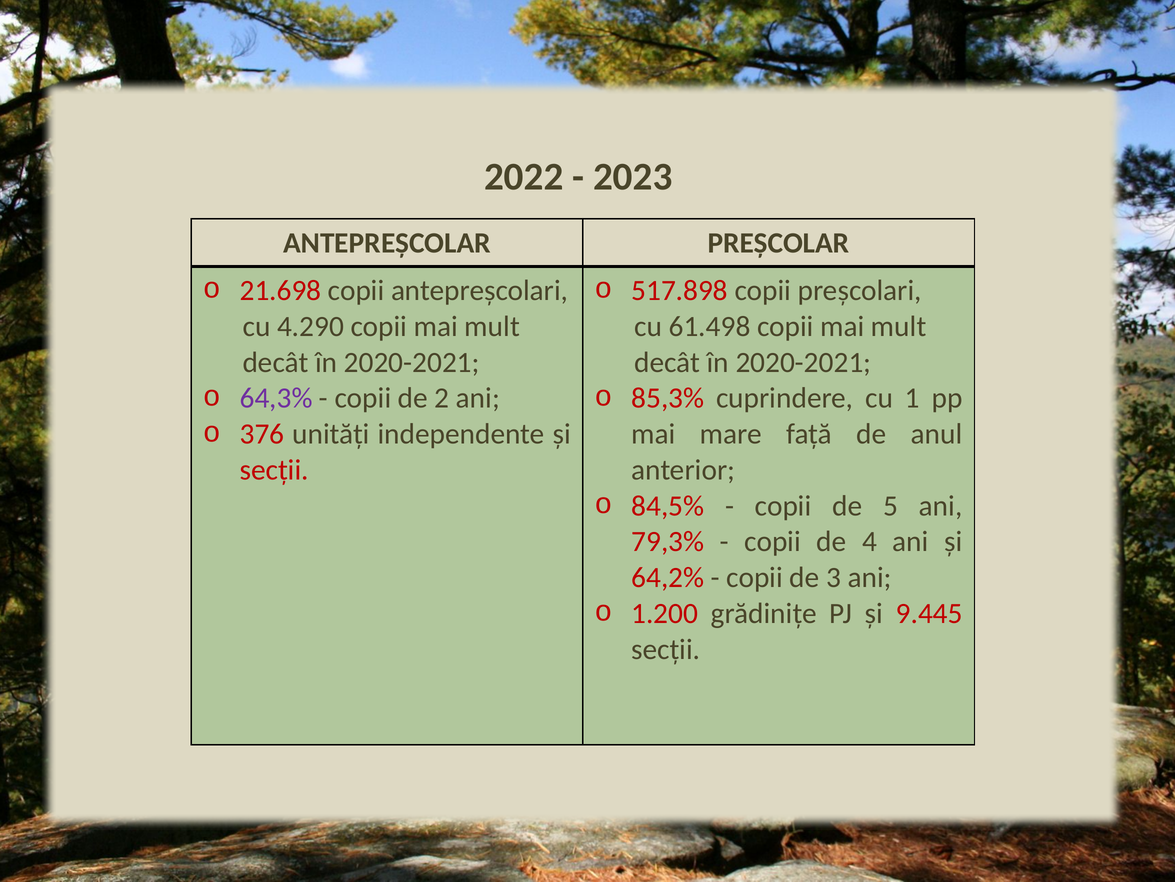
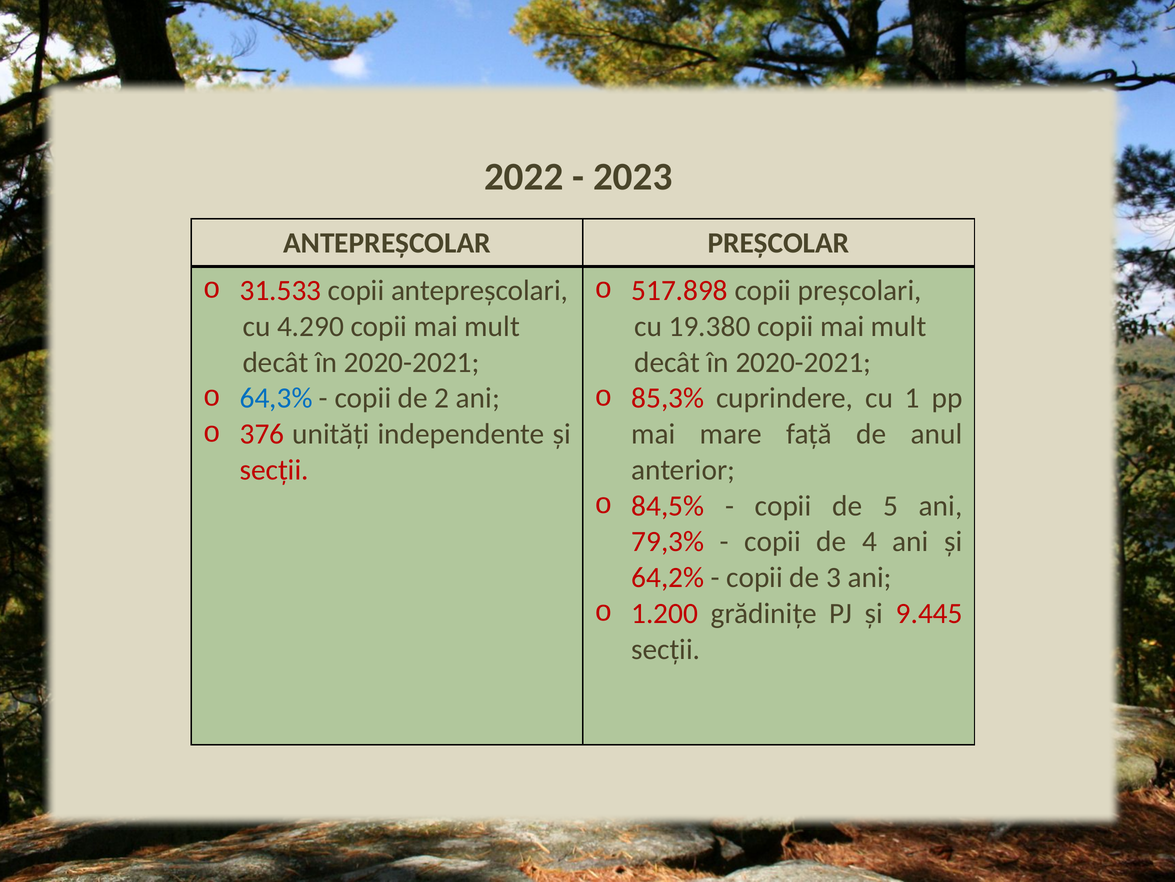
21.698: 21.698 -> 31.533
61.498: 61.498 -> 19.380
64,3% colour: purple -> blue
